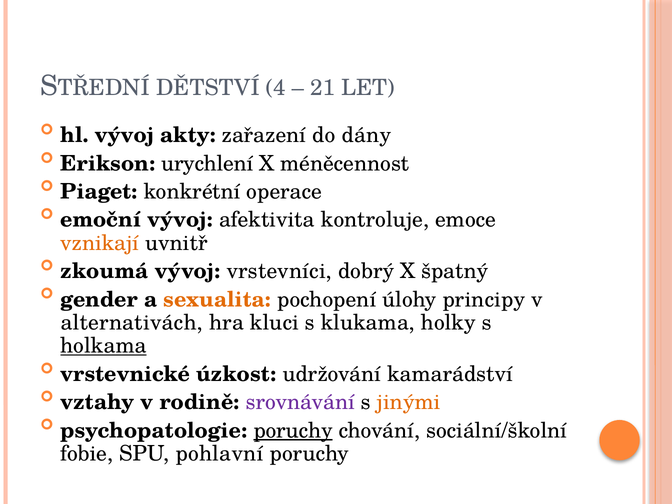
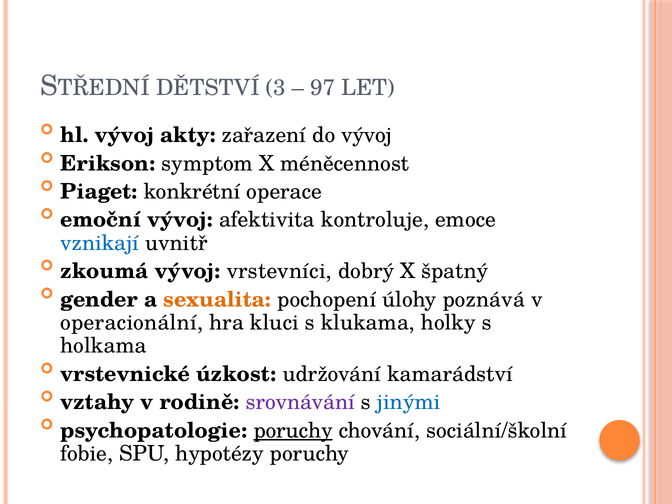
4: 4 -> 3
21: 21 -> 97
do dány: dány -> vývoj
urychlení: urychlení -> symptom
vznikají colour: orange -> blue
principy: principy -> poznává
alternativách: alternativách -> operacionální
holkama underline: present -> none
jinými colour: orange -> blue
pohlavní: pohlavní -> hypotézy
